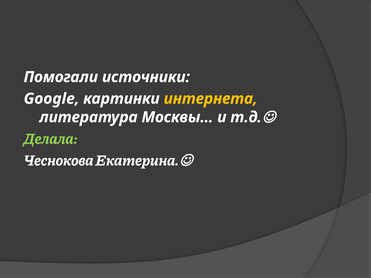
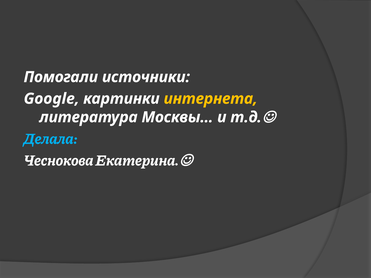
Делала colour: light green -> light blue
